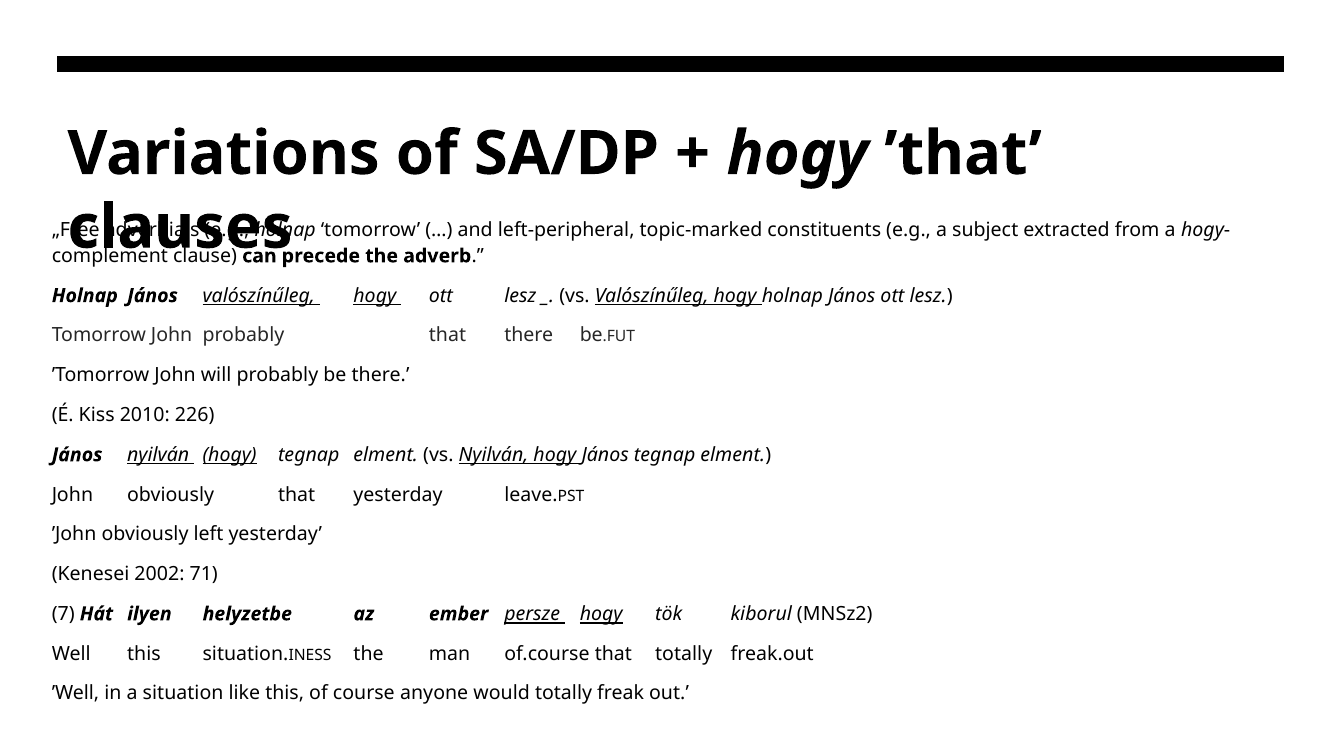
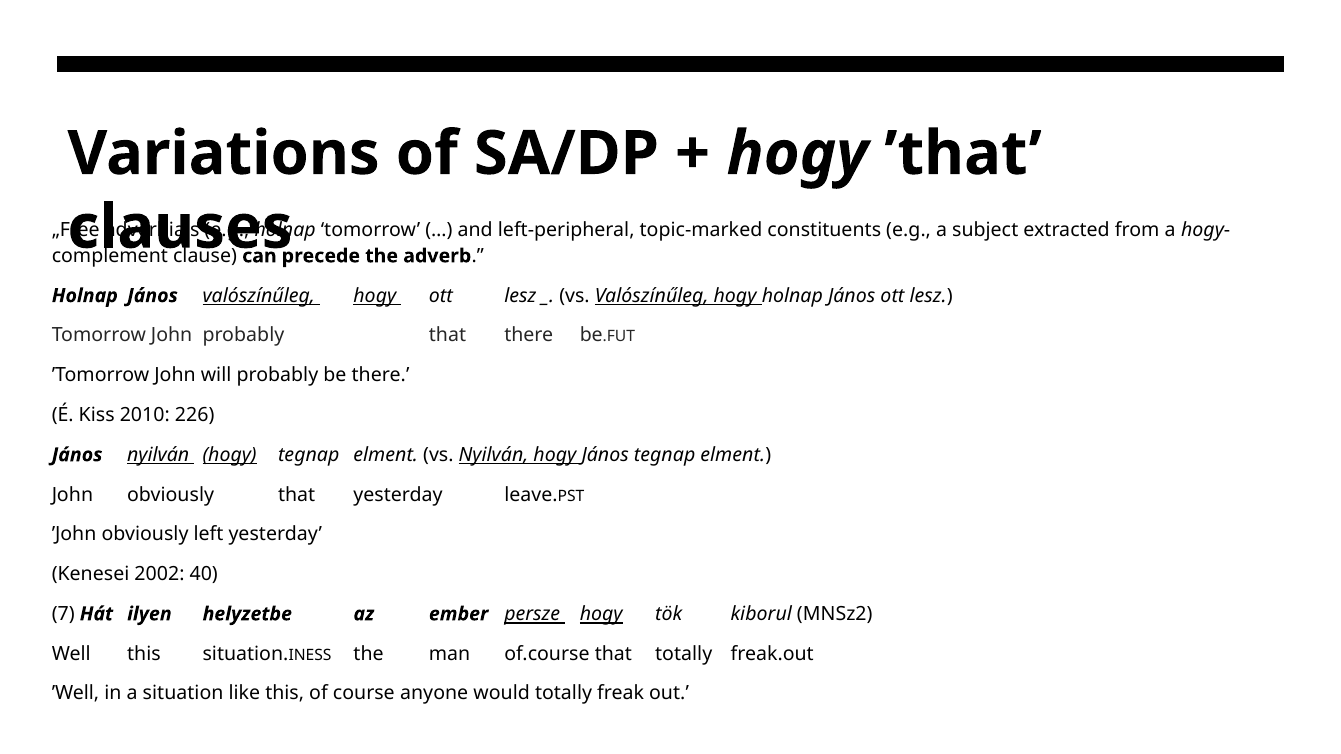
71: 71 -> 40
